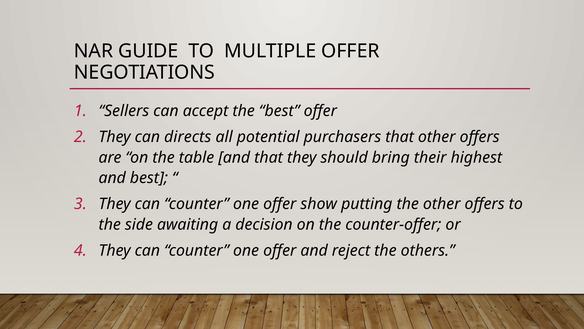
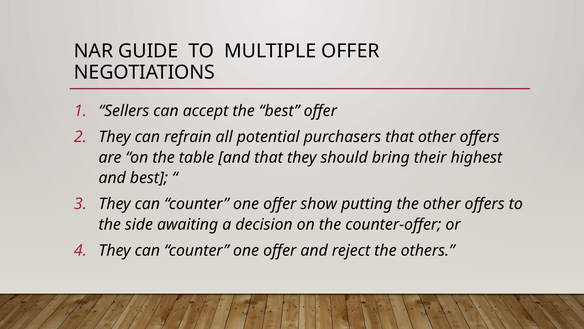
directs: directs -> refrain
